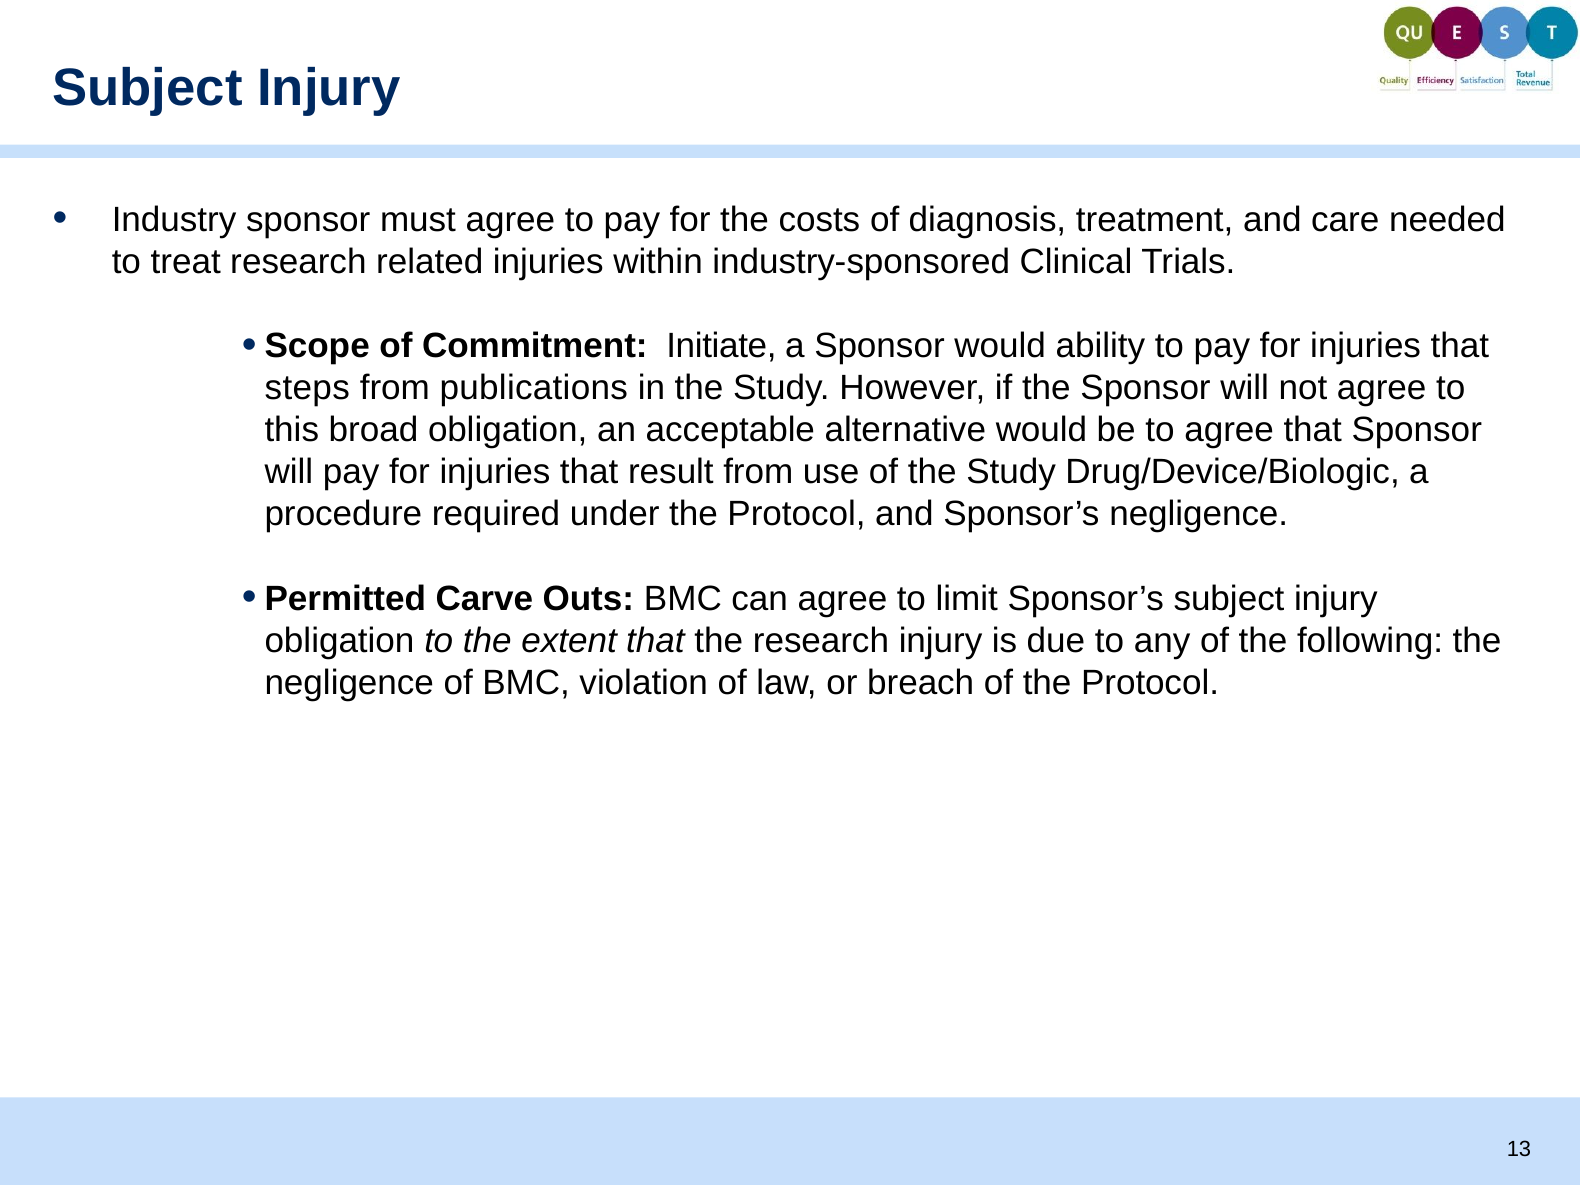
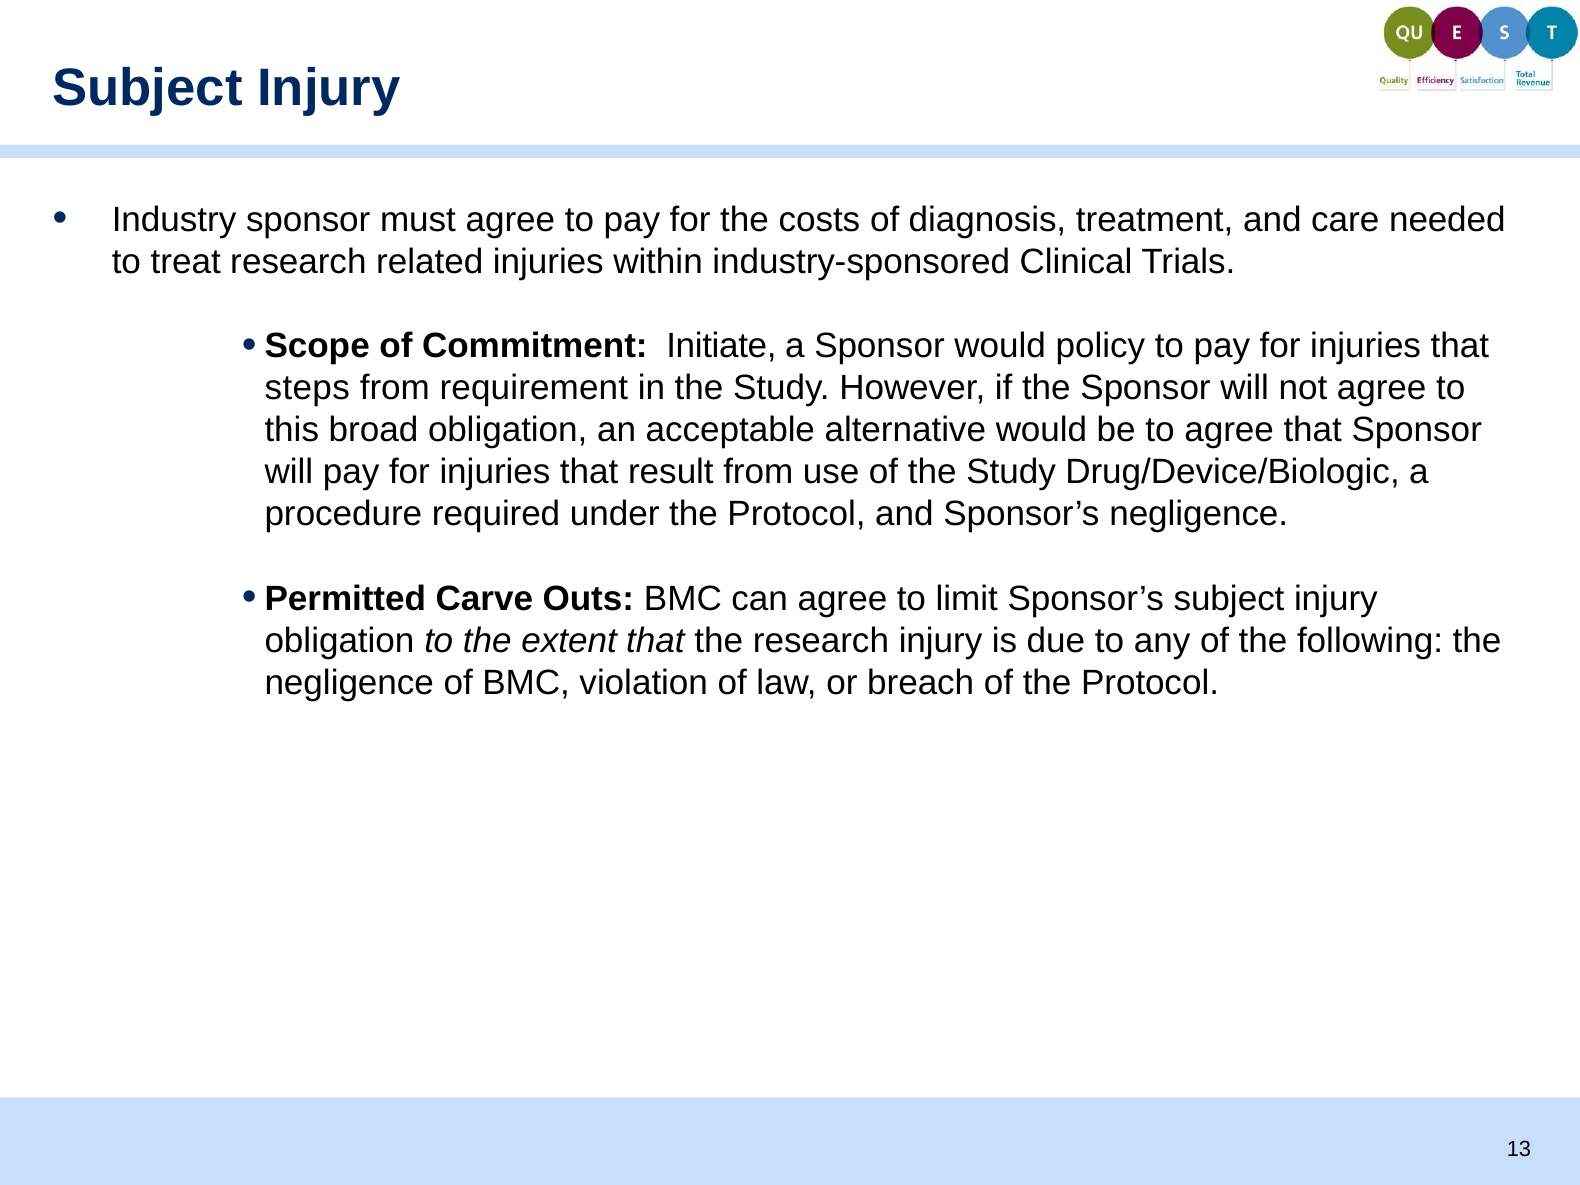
ability: ability -> policy
publications: publications -> requirement
